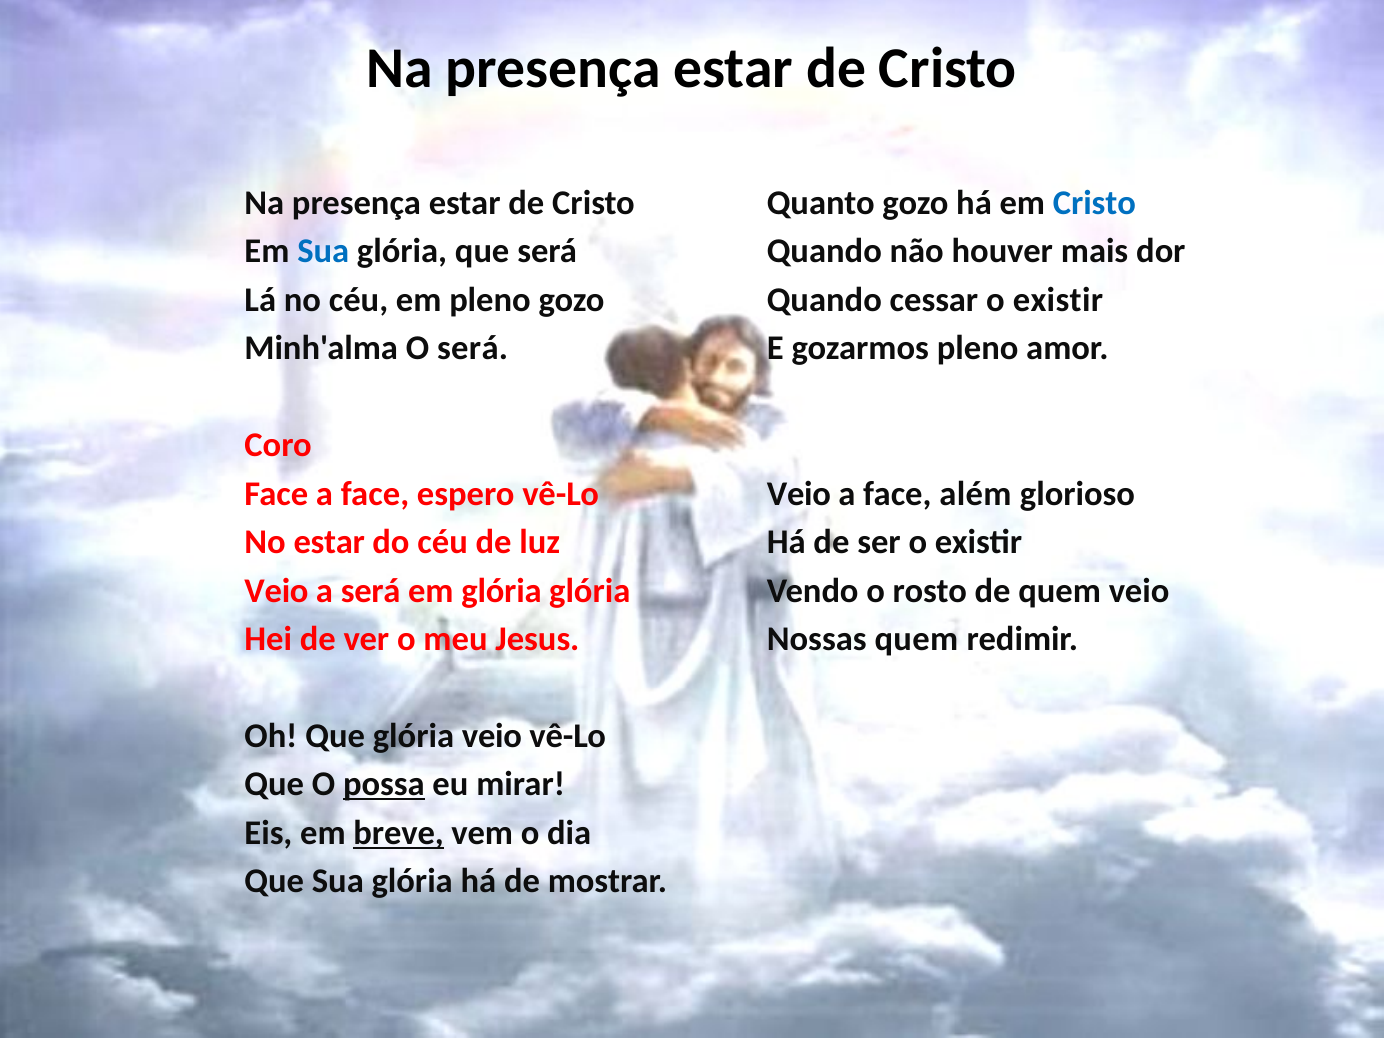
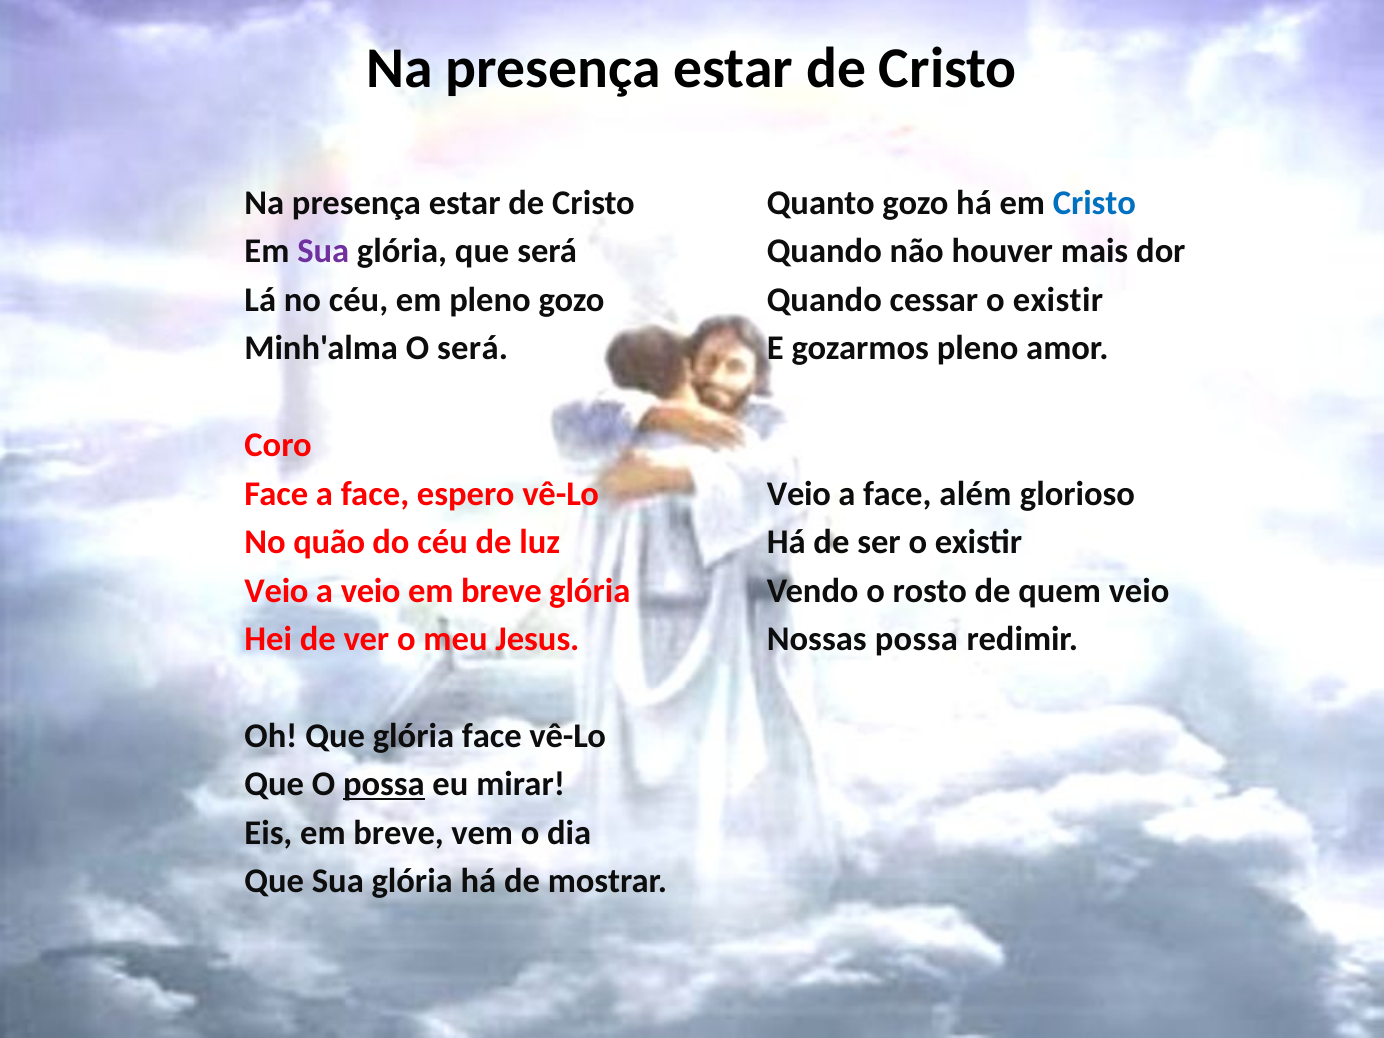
Sua at (323, 252) colour: blue -> purple
No estar: estar -> quão
a será: será -> veio
glória at (501, 591): glória -> breve
Nossas quem: quem -> possa
glória veio: veio -> face
breve at (399, 833) underline: present -> none
